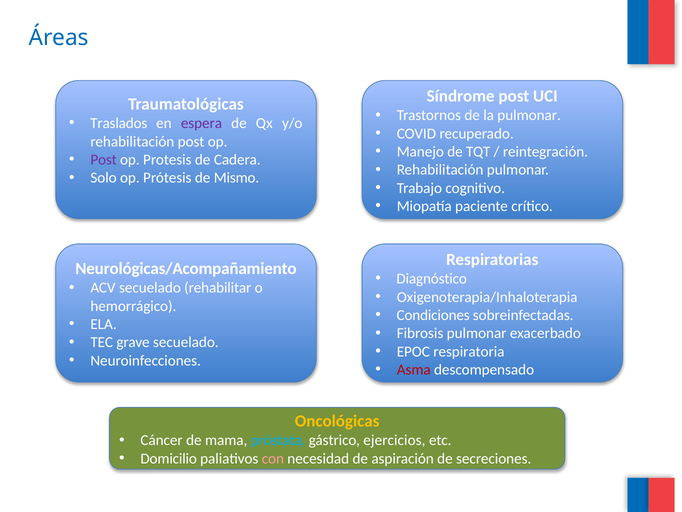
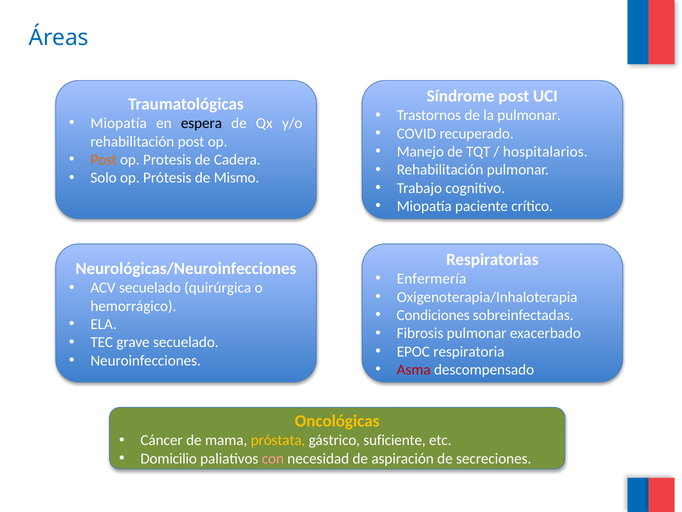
Traslados at (119, 123): Traslados -> Miopatía
espera colour: purple -> black
reintegración: reintegración -> hospitalarios
Post at (104, 160) colour: purple -> orange
Neurológicas/Acompañamiento: Neurológicas/Acompañamiento -> Neurológicas/Neuroinfecciones
Diagnóstico: Diagnóstico -> Enfermería
rehabilitar: rehabilitar -> quirúrgica
próstata colour: light blue -> yellow
ejercicios: ejercicios -> suficiente
